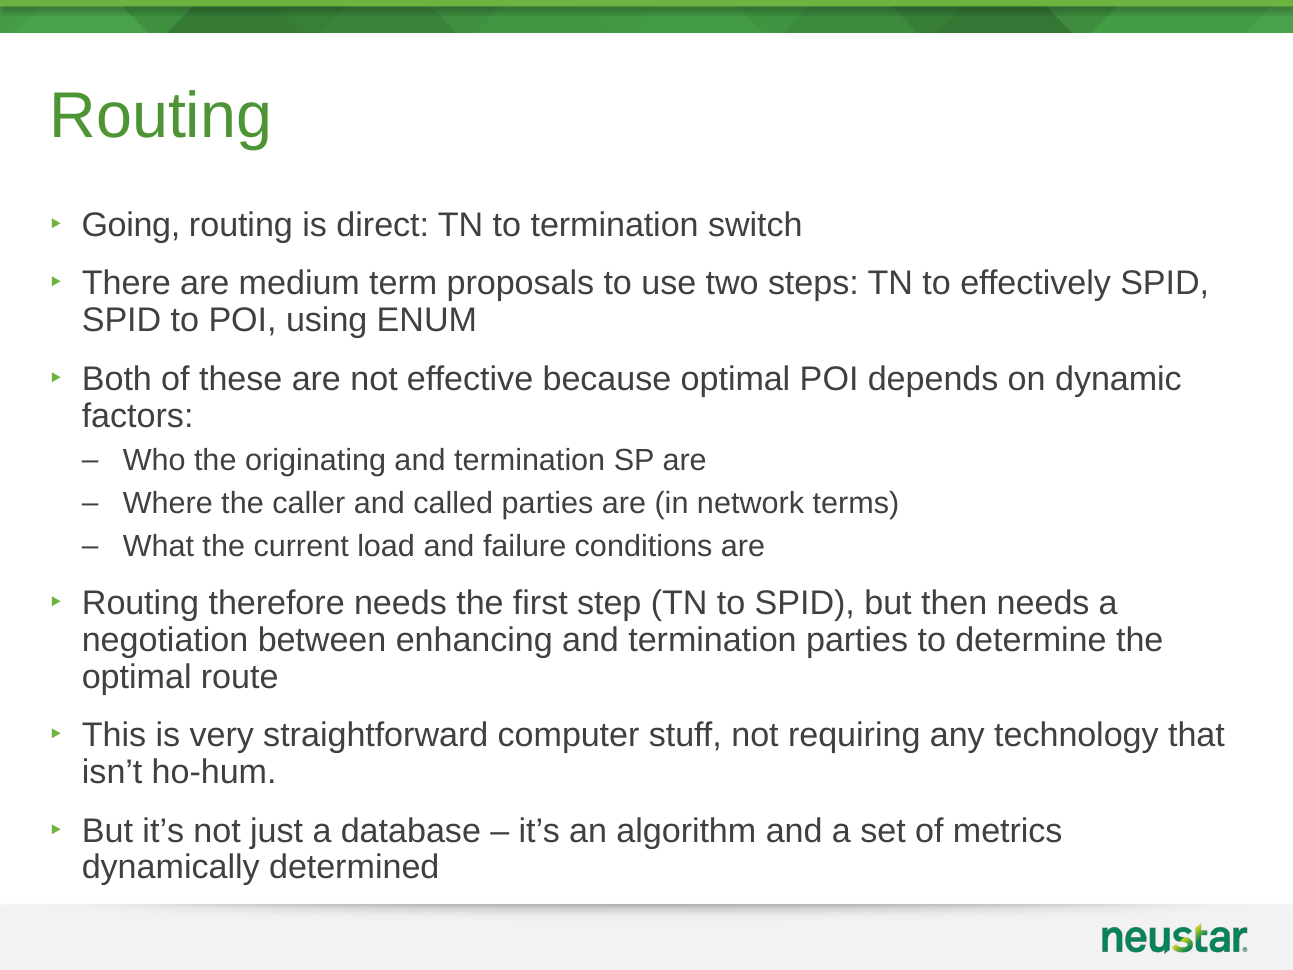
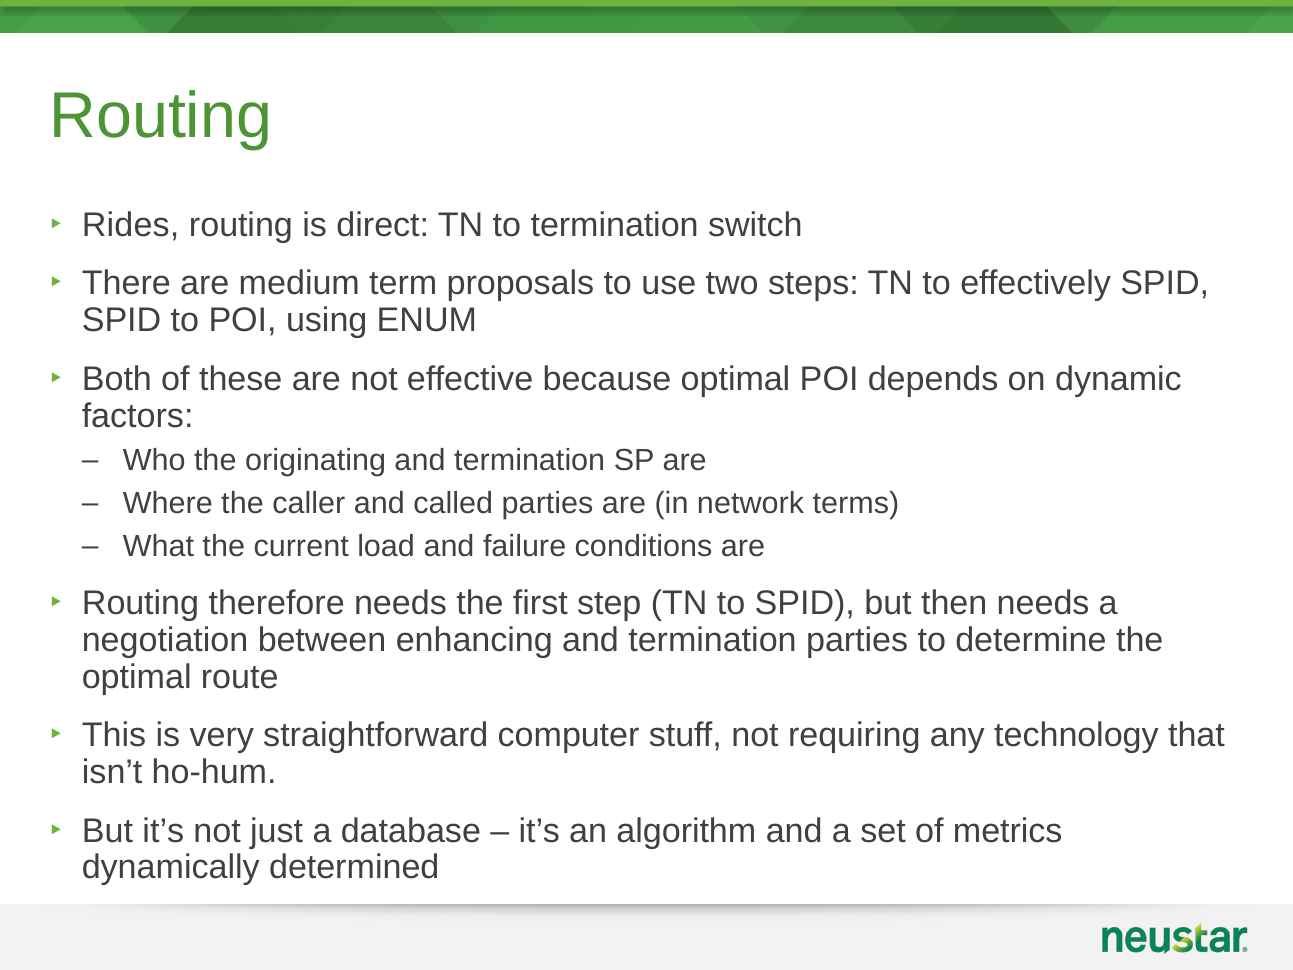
Going: Going -> Rides
